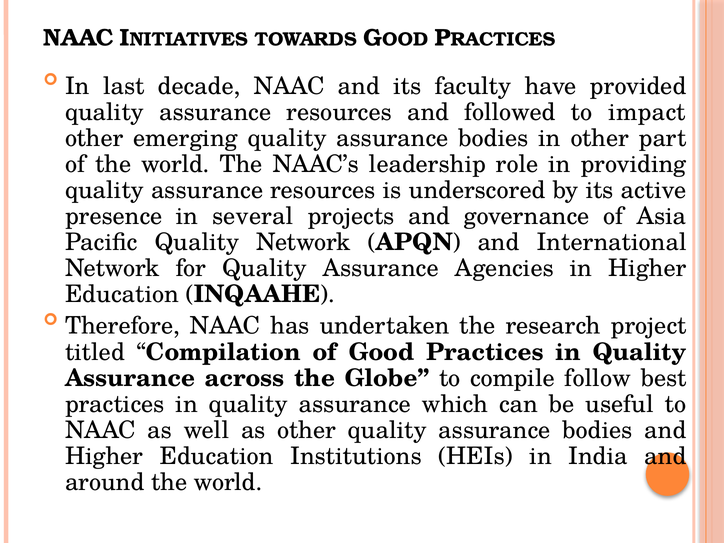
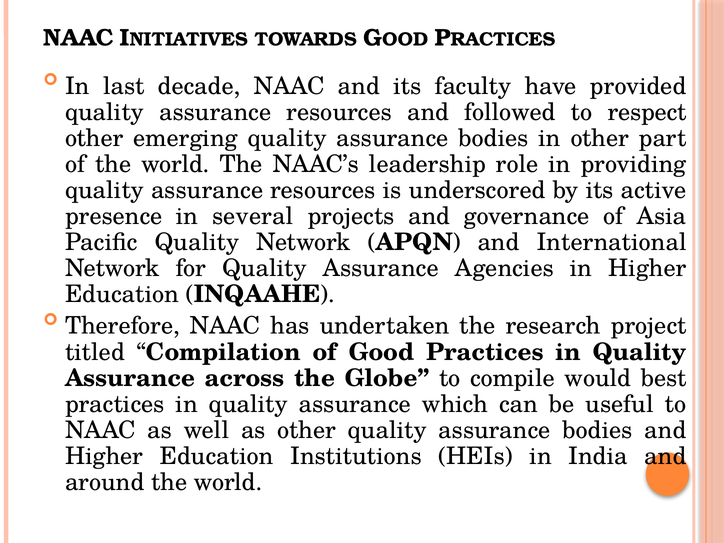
impact: impact -> respect
follow: follow -> would
